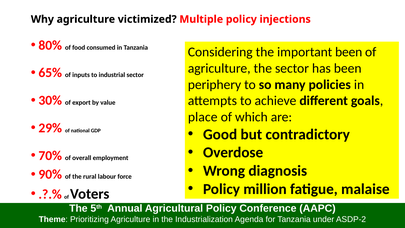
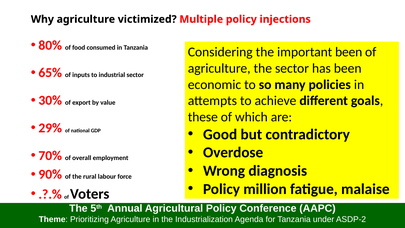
periphery: periphery -> economic
place: place -> these
